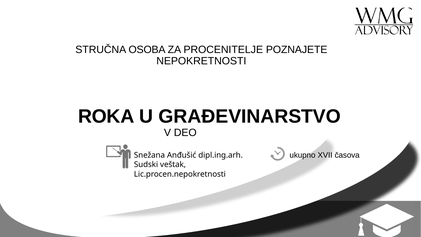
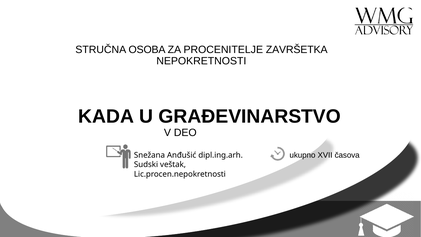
POZNAJETE: POZNAJETE -> ZAVRŠETKA
ROKA: ROKA -> KADA
